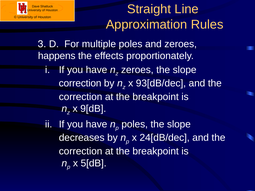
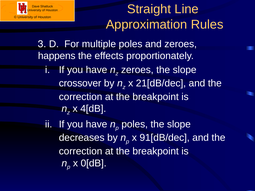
correction at (80, 83): correction -> crossover
93[dB/dec: 93[dB/dec -> 21[dB/dec
9[dB: 9[dB -> 4[dB
24[dB/dec: 24[dB/dec -> 91[dB/dec
5[dB: 5[dB -> 0[dB
